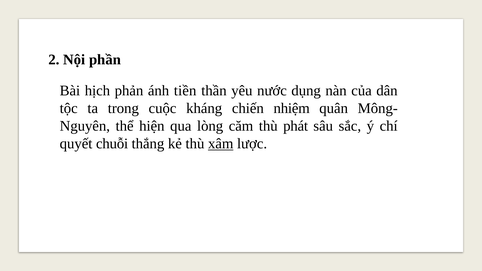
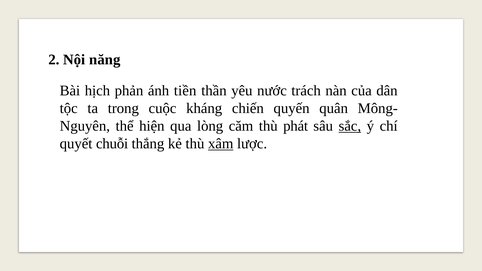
phần: phần -> năng
dụng: dụng -> trách
nhiệm: nhiệm -> quyến
sắc underline: none -> present
